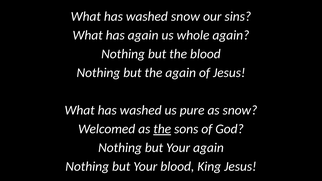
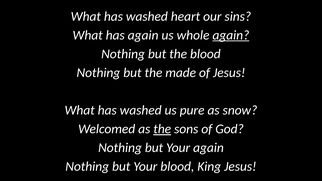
washed snow: snow -> heart
again at (231, 35) underline: none -> present
the again: again -> made
